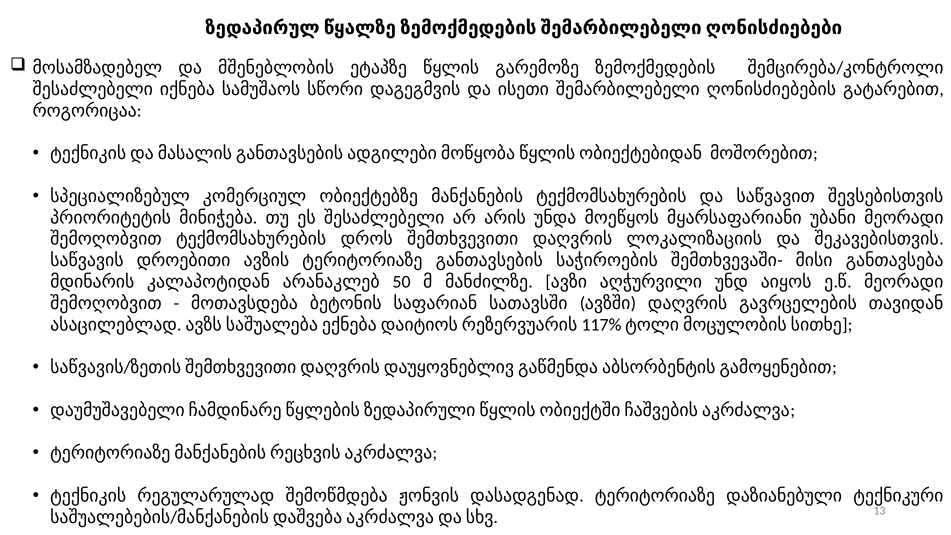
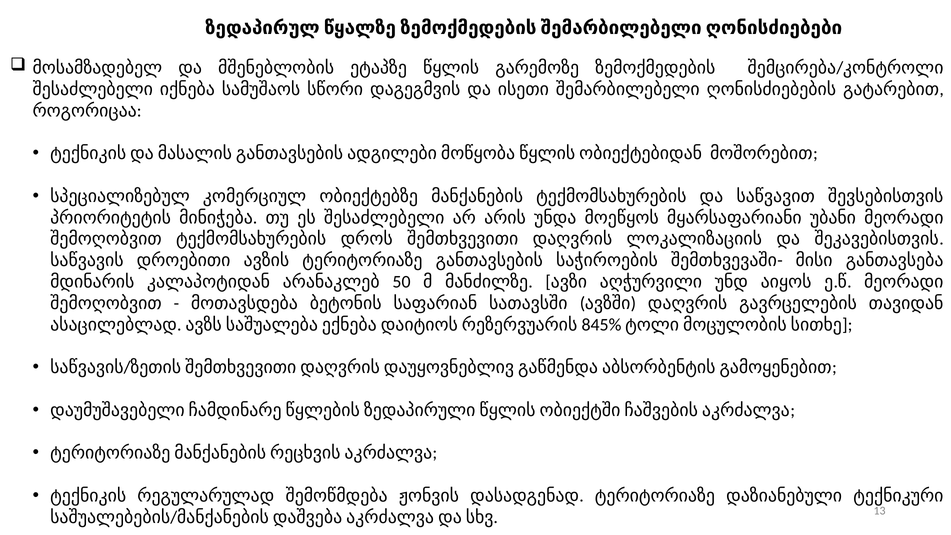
117%: 117% -> 845%
